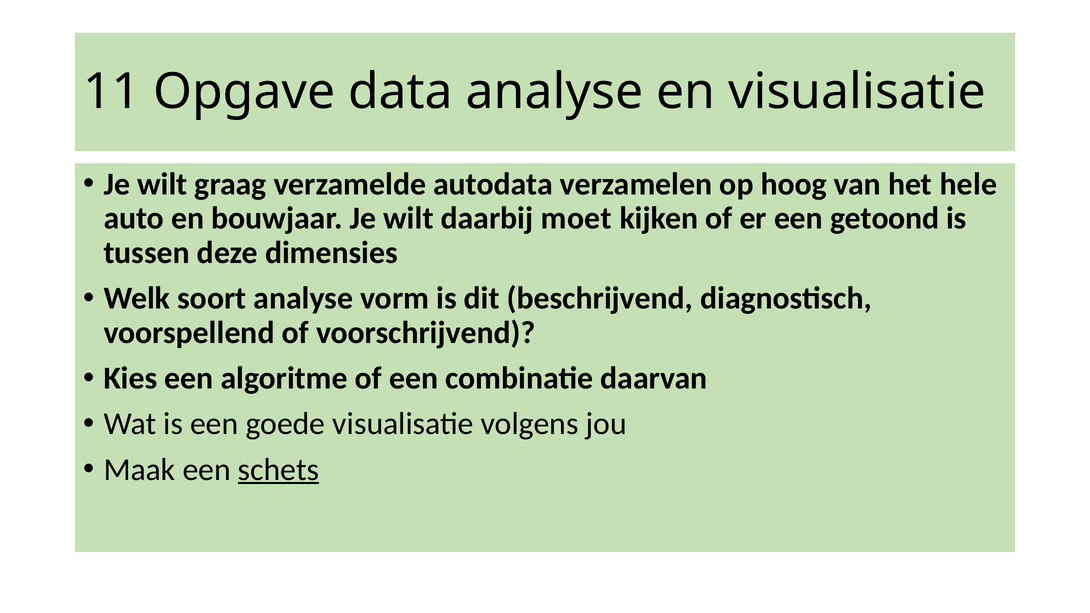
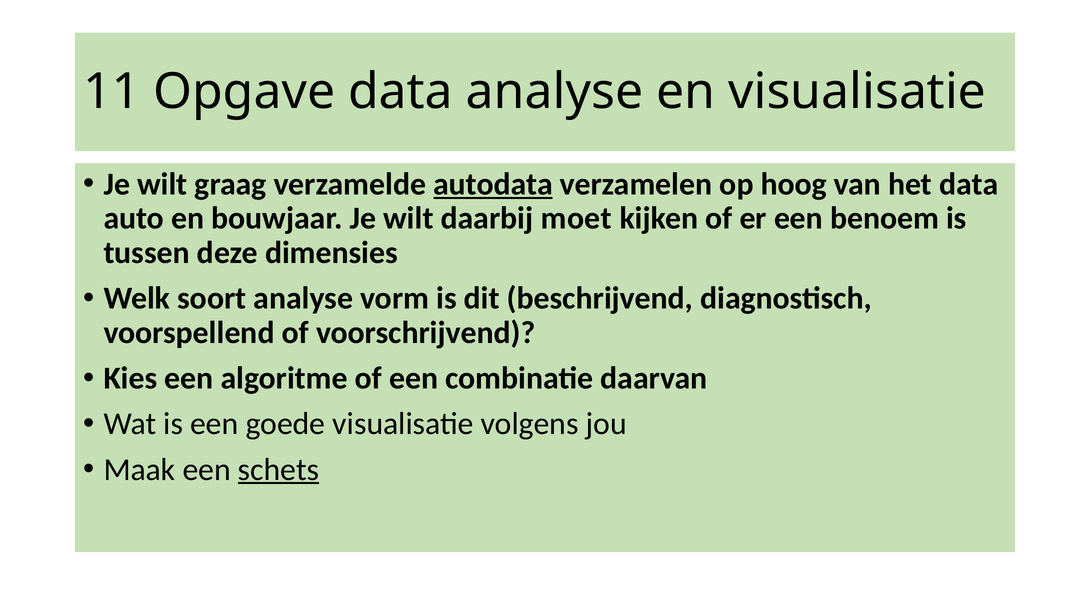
autodata underline: none -> present
het hele: hele -> data
getoond: getoond -> benoem
